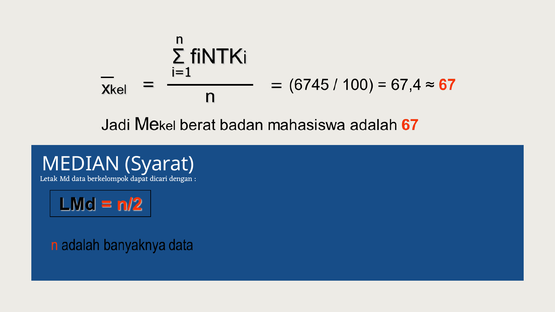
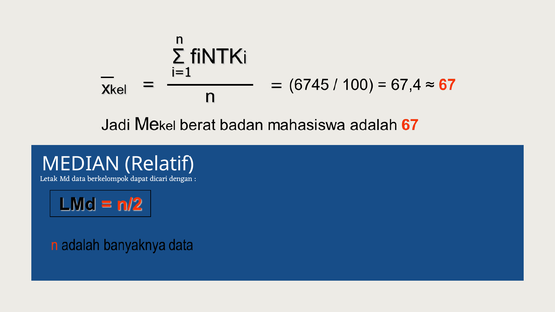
Syarat: Syarat -> Relatif
